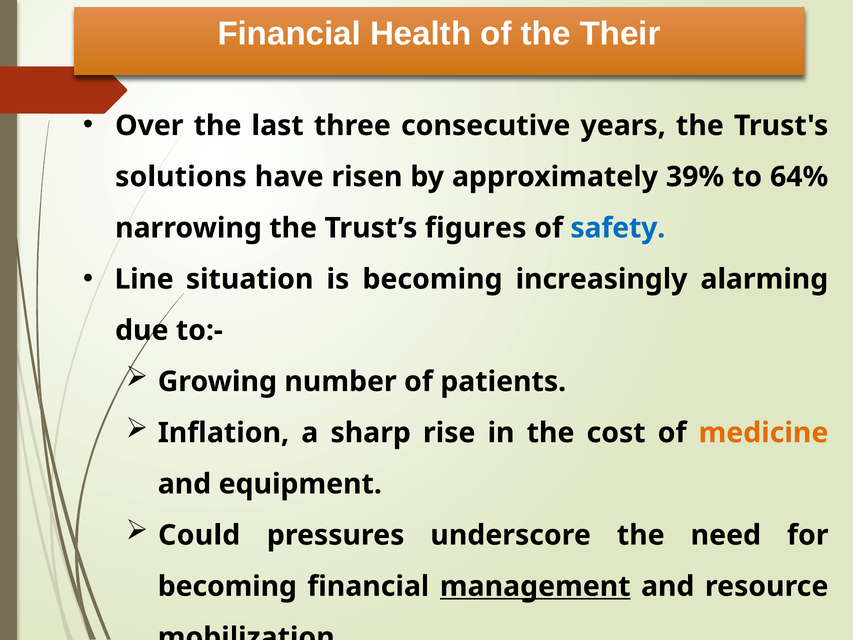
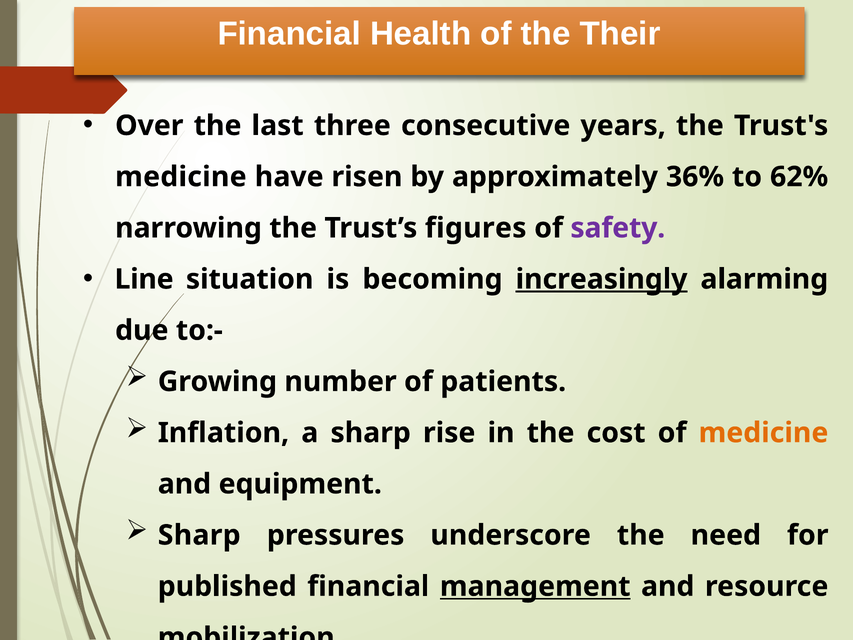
solutions at (181, 177): solutions -> medicine
39%: 39% -> 36%
64%: 64% -> 62%
safety colour: blue -> purple
increasingly underline: none -> present
Could at (199, 535): Could -> Sharp
becoming at (227, 586): becoming -> published
